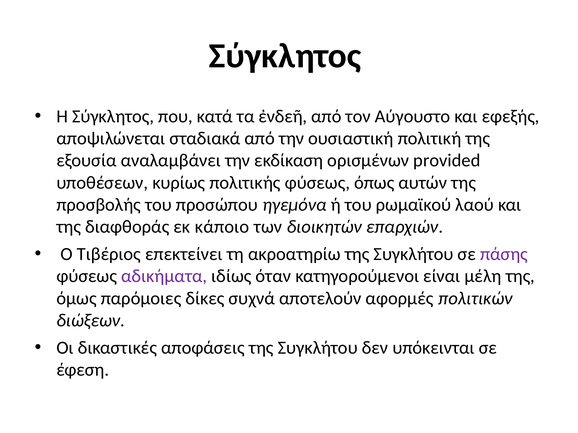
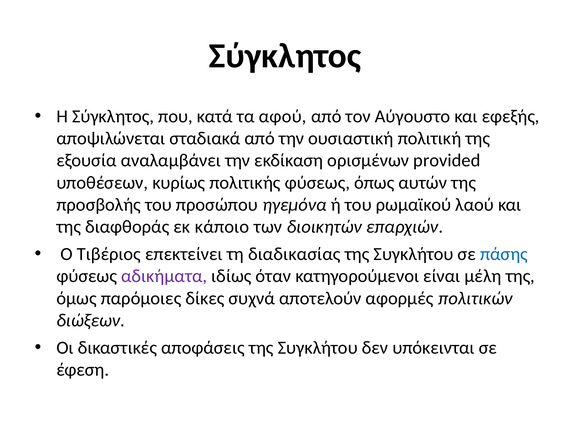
ἐνδεῆ: ἐνδεῆ -> αφού
ακροατηρίω: ακροατηρίω -> διαδικασίας
πάσης colour: purple -> blue
